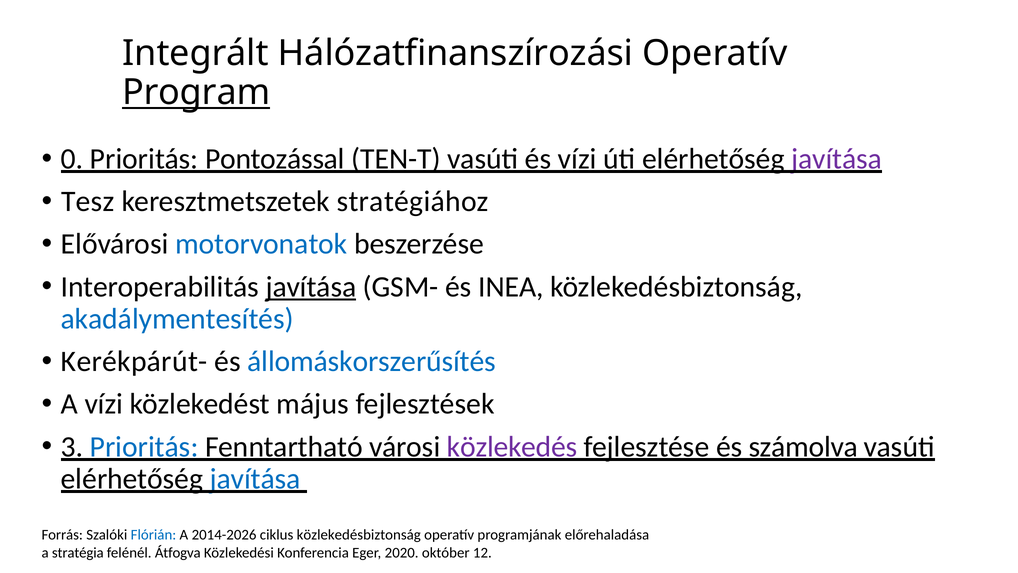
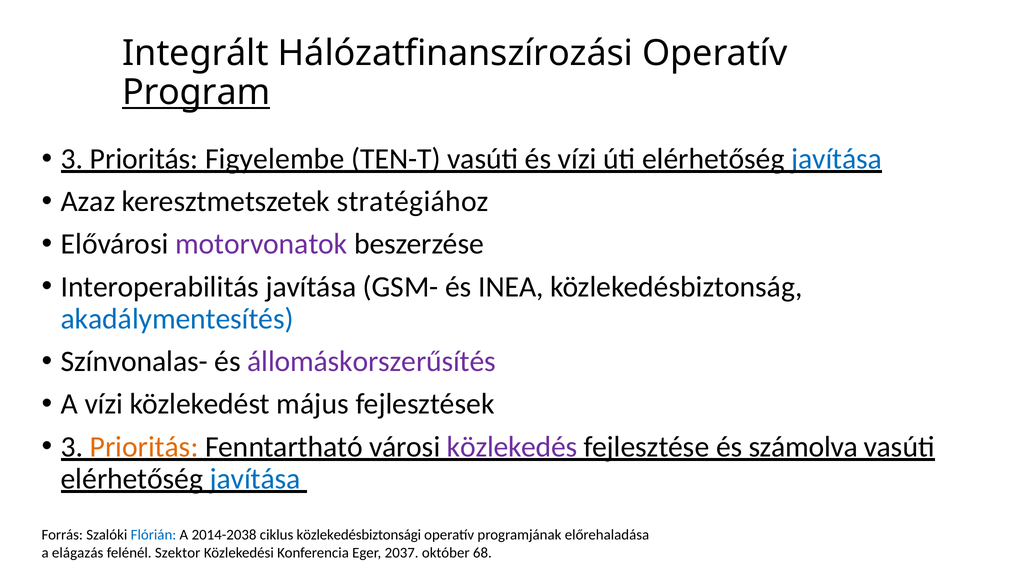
0 at (72, 159): 0 -> 3
Pontozással: Pontozással -> Figyelembe
javítása at (837, 159) colour: purple -> blue
Tesz: Tesz -> Azaz
motorvonatok colour: blue -> purple
javítása at (311, 287) underline: present -> none
Kerékpárút-: Kerékpárút- -> Színvonalas-
állomáskorszerűsítés colour: blue -> purple
Prioritás at (144, 446) colour: blue -> orange
2014-2026: 2014-2026 -> 2014-2038
ciklus közlekedésbiztonság: közlekedésbiztonság -> közlekedésbiztonsági
stratégia: stratégia -> elágazás
Átfogva: Átfogva -> Szektor
2020: 2020 -> 2037
12: 12 -> 68
